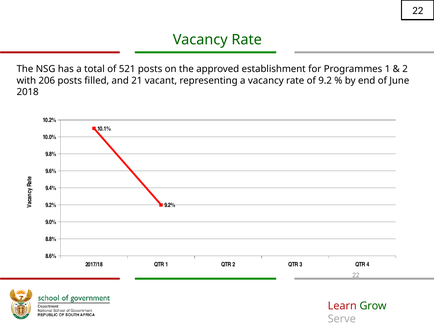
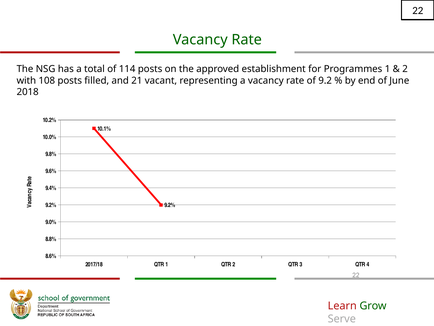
521: 521 -> 114
206: 206 -> 108
